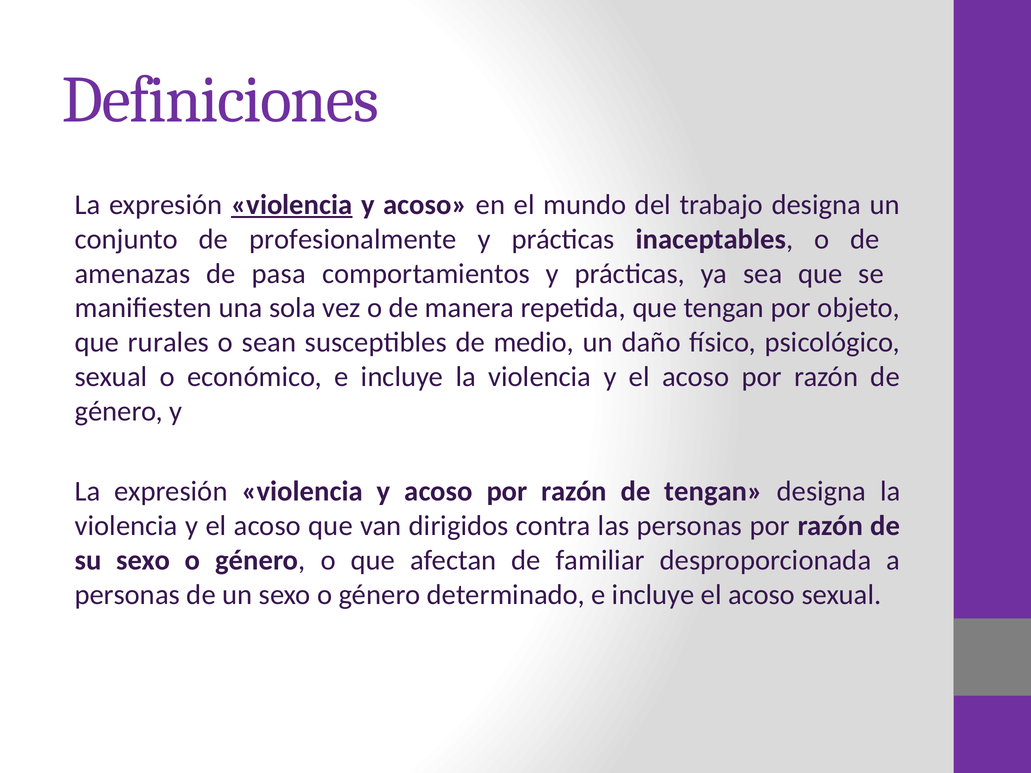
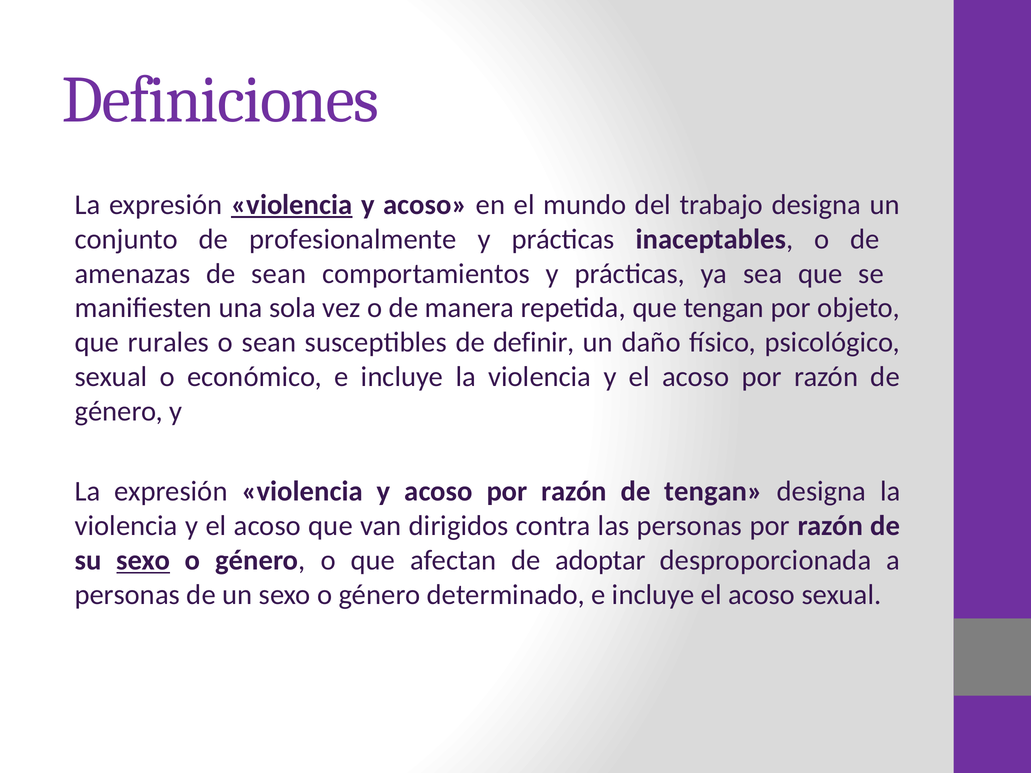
de pasa: pasa -> sean
medio: medio -> definir
sexo at (143, 560) underline: none -> present
familiar: familiar -> adoptar
